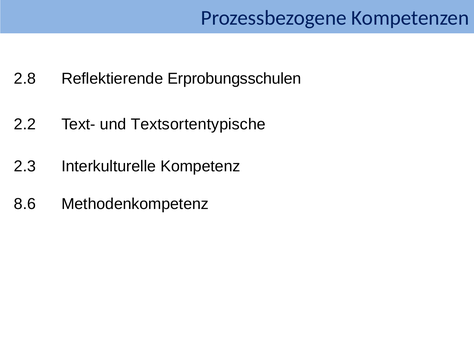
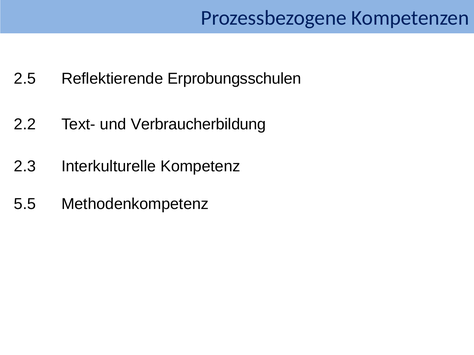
2.8: 2.8 -> 2.5
Textsortentypische: Textsortentypische -> Verbraucherbildung
8.6: 8.6 -> 5.5
